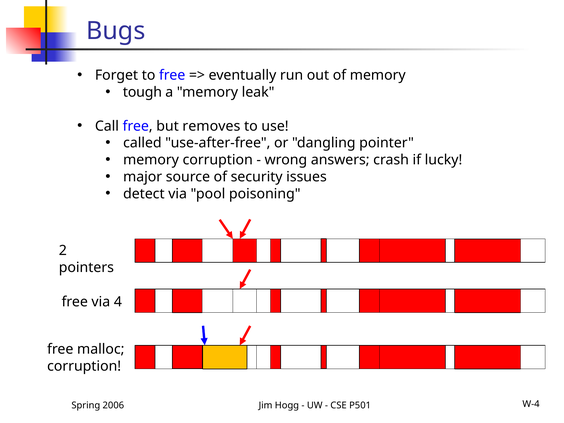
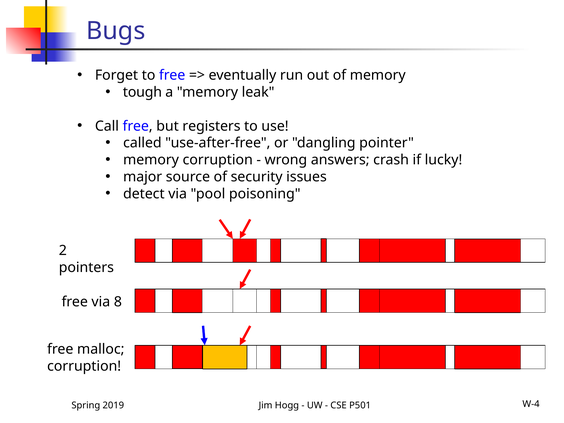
removes: removes -> registers
4: 4 -> 8
2006: 2006 -> 2019
